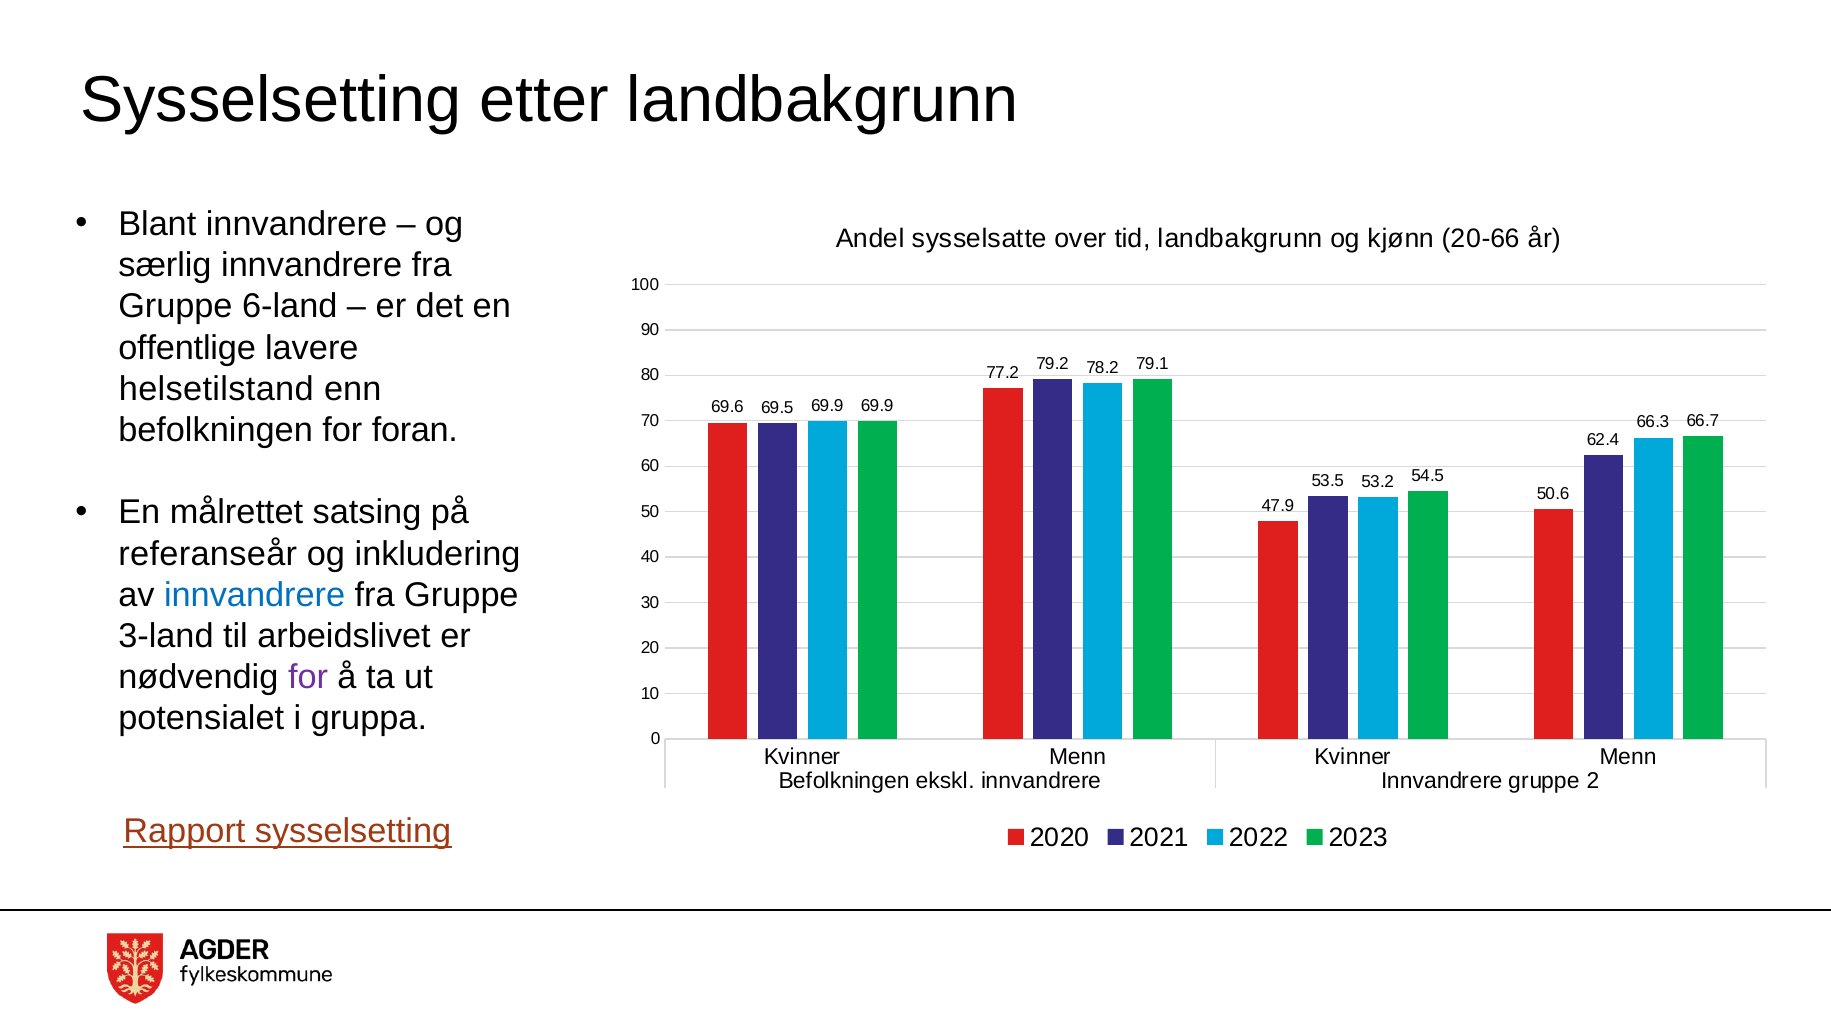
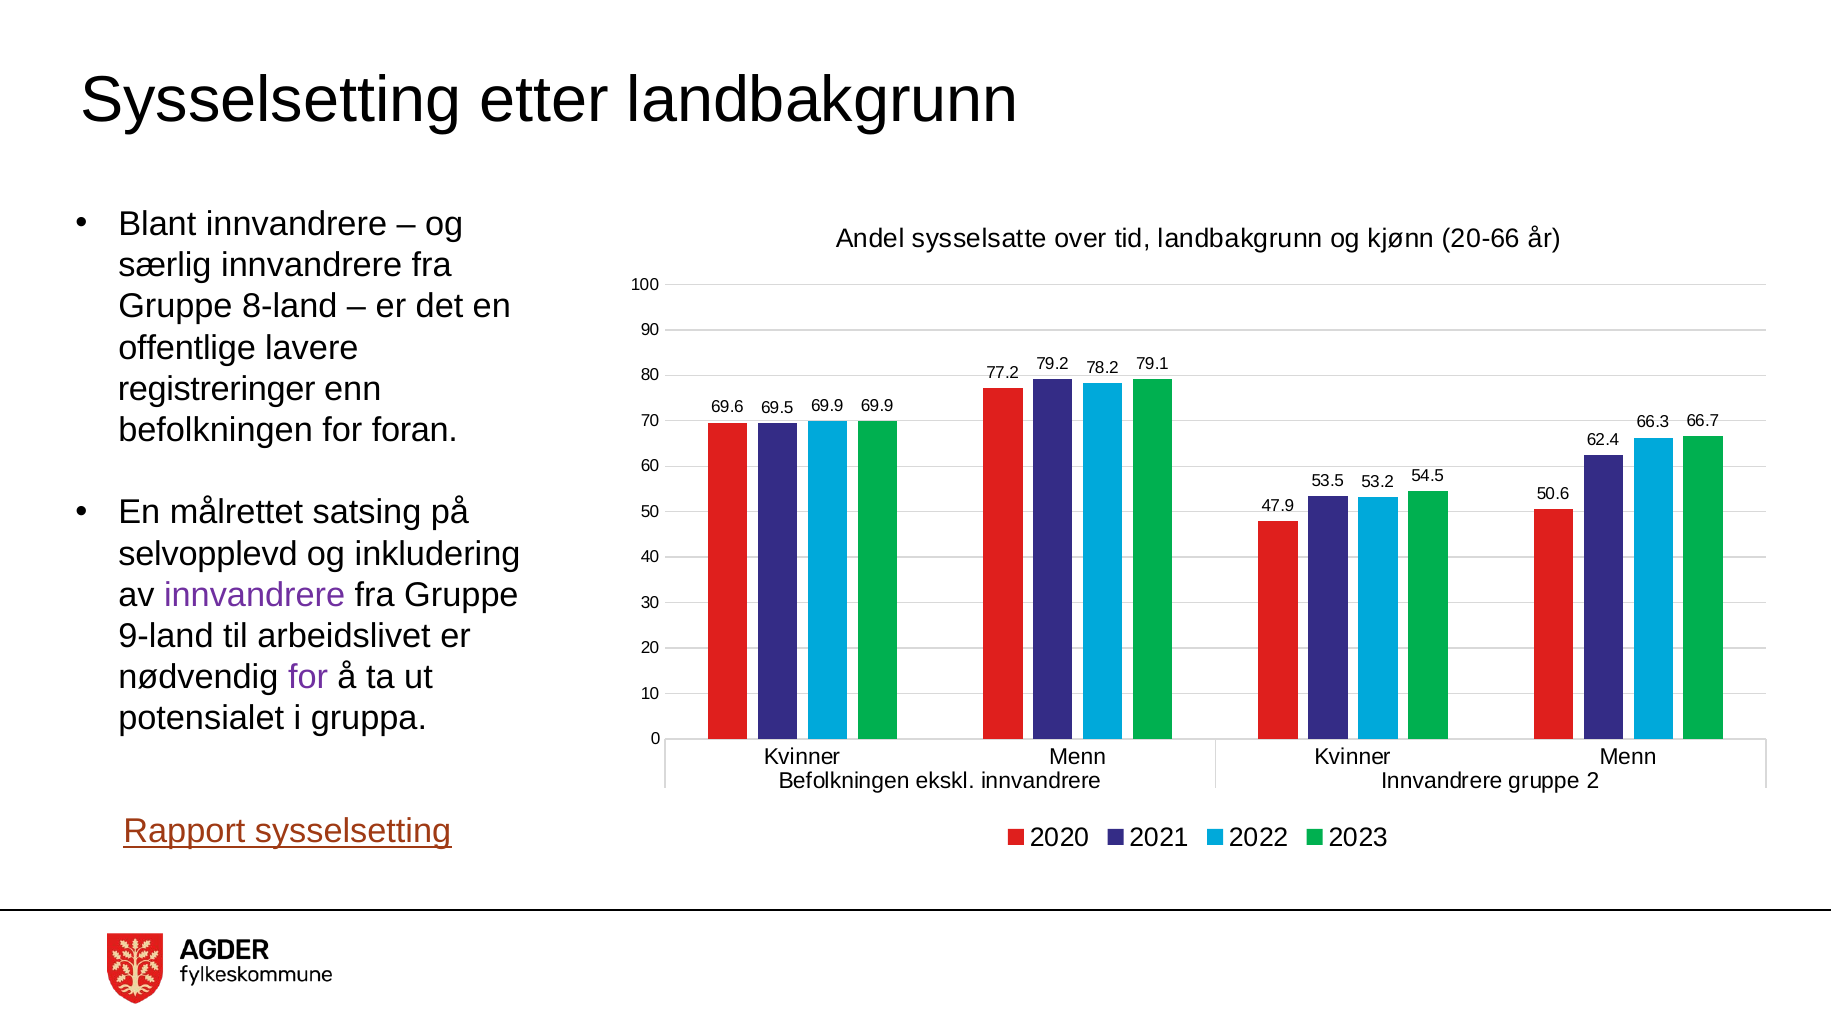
6-land: 6-land -> 8-land
helsetilstand: helsetilstand -> registreringer
referanseår: referanseår -> selvopplevd
innvandrere at (255, 595) colour: blue -> purple
3-land: 3-land -> 9-land
